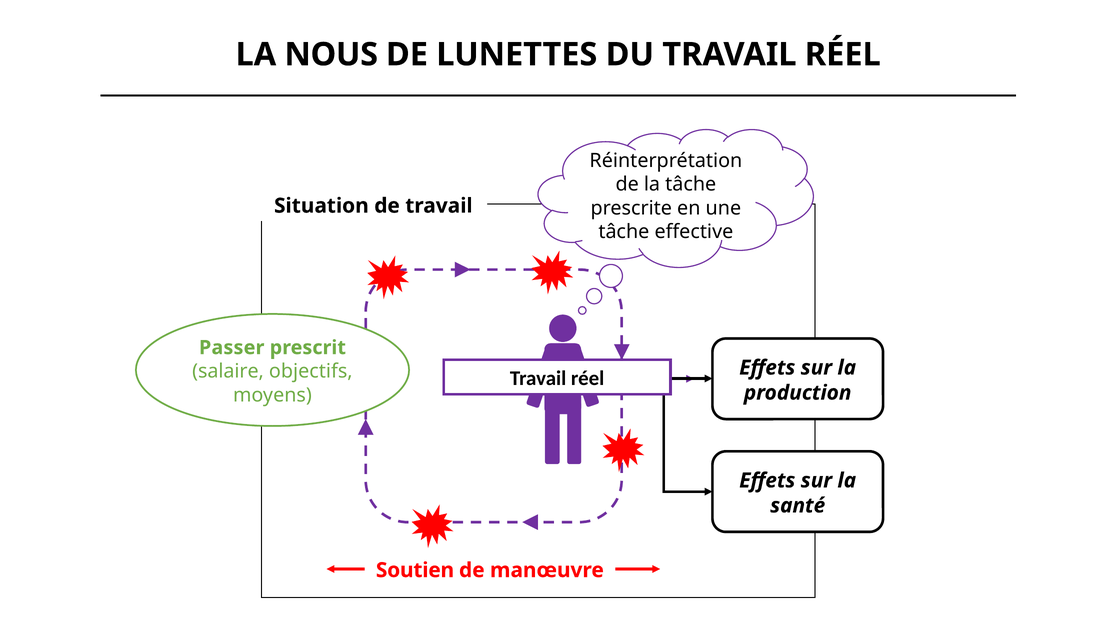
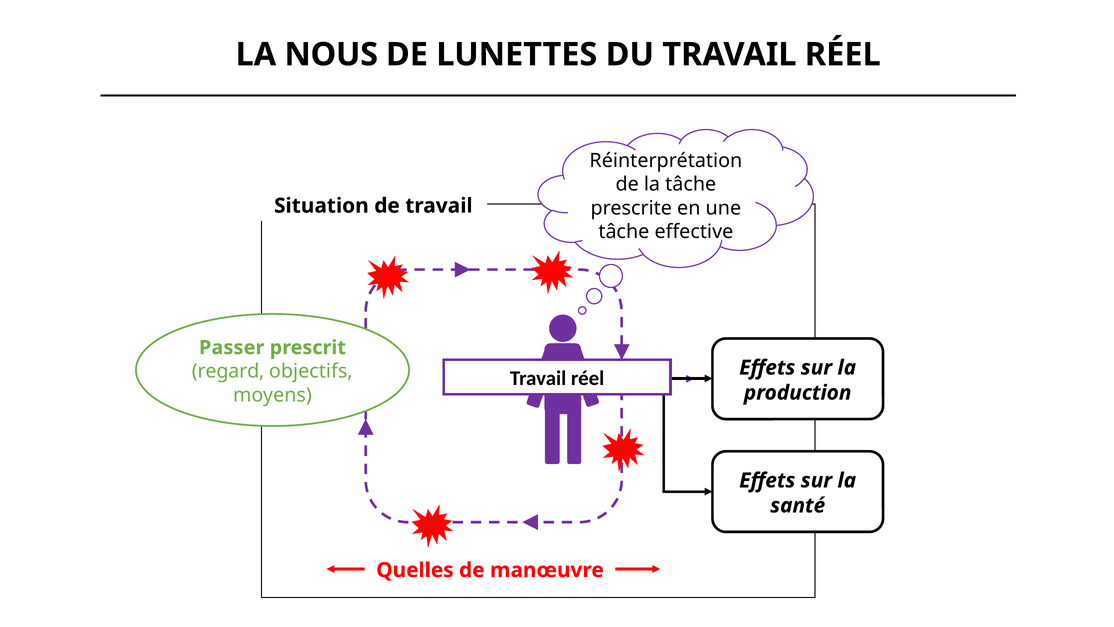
salaire: salaire -> regard
Soutien: Soutien -> Quelles
